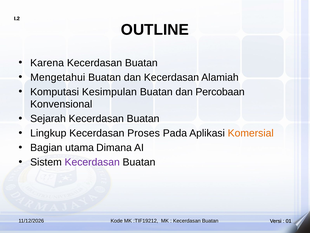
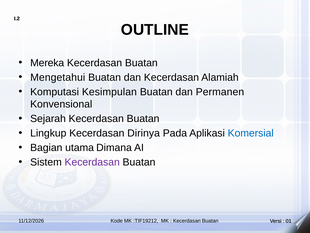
Karena: Karena -> Mereka
Percobaan: Percobaan -> Permanen
Proses: Proses -> Dirinya
Komersial colour: orange -> blue
